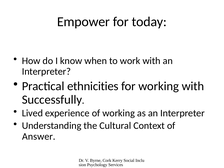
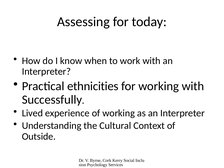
Empower: Empower -> Assessing
Answer: Answer -> Outside
